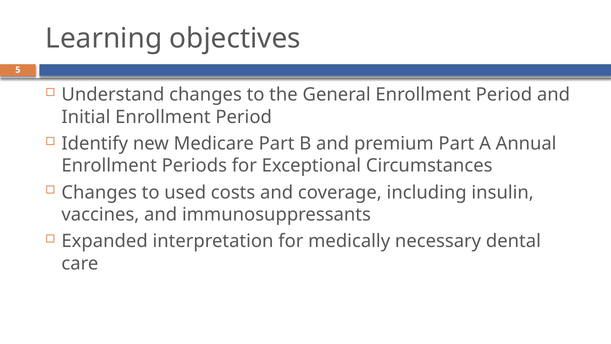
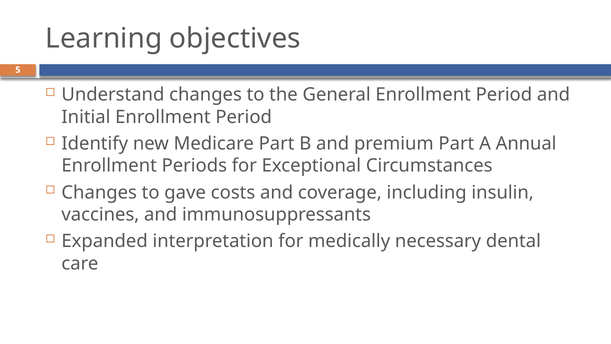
used: used -> gave
